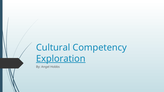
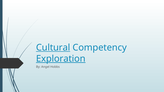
Cultural underline: none -> present
